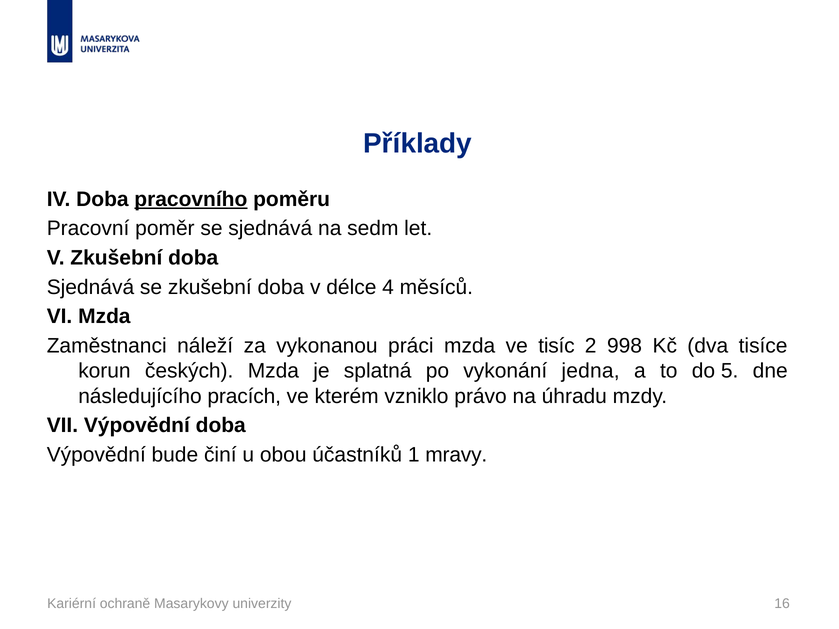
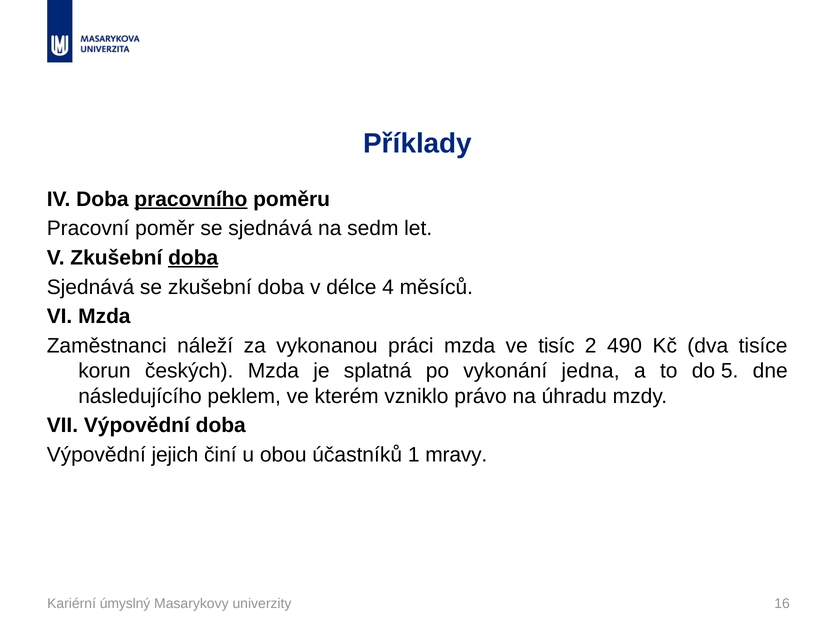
doba at (193, 258) underline: none -> present
998: 998 -> 490
pracích: pracích -> peklem
bude: bude -> jejich
ochraně: ochraně -> úmyslný
